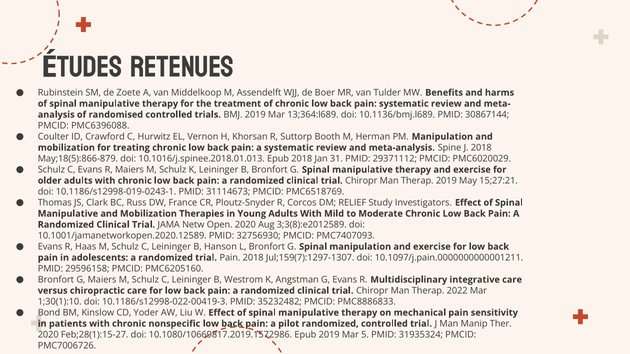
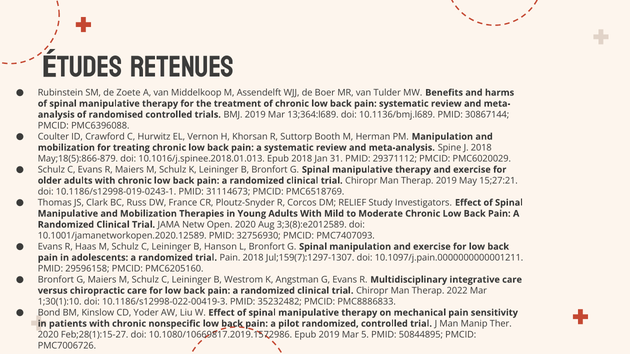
31935324: 31935324 -> 50844895
